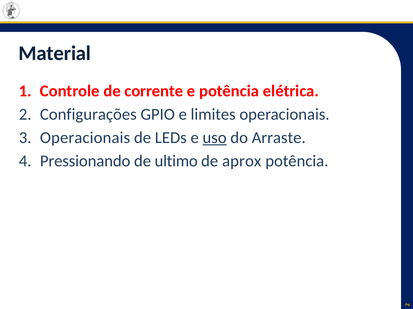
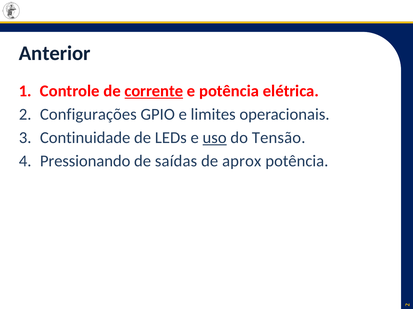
Material: Material -> Anterior
corrente underline: none -> present
Operacionais at (85, 138): Operacionais -> Continuidade
Arraste: Arraste -> Tensão
ultimo: ultimo -> saídas
